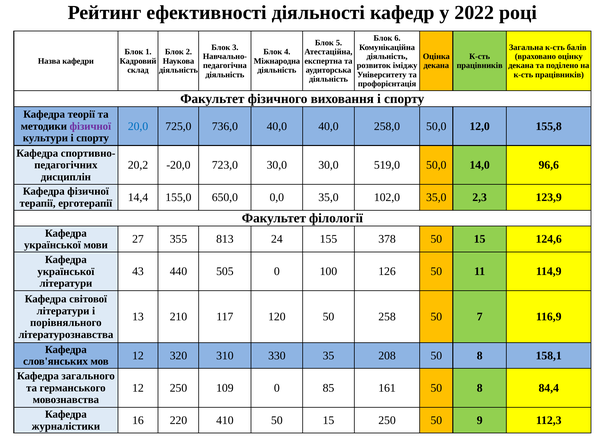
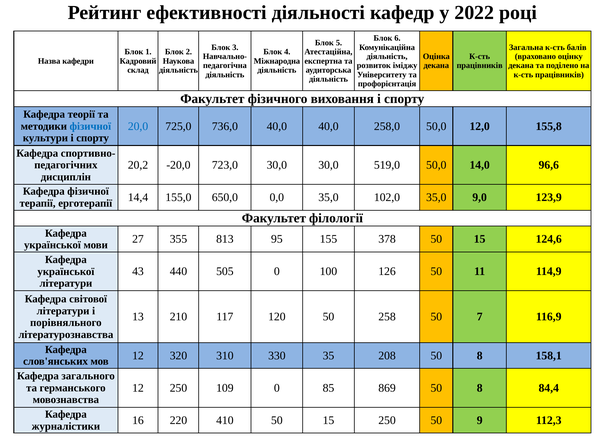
фізичної at (90, 126) colour: purple -> blue
2,3: 2,3 -> 9,0
24: 24 -> 95
161: 161 -> 869
